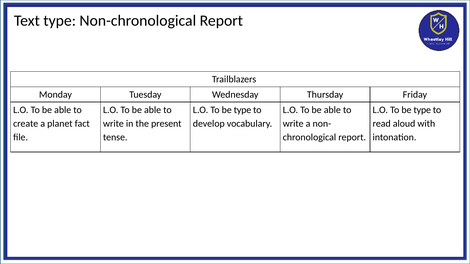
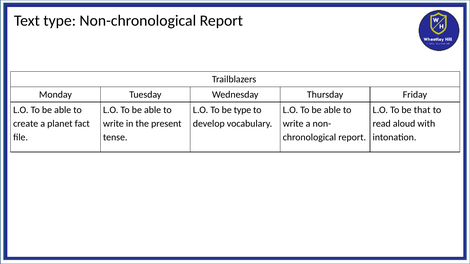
type at (422, 110): type -> that
